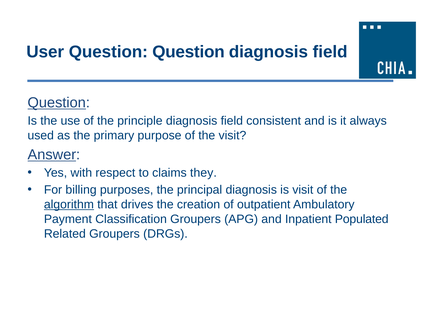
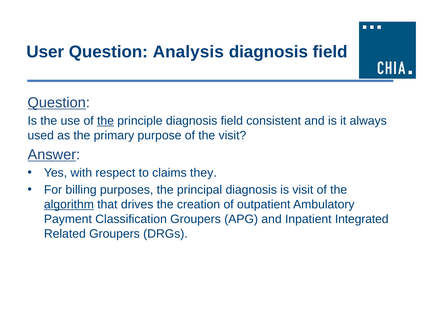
Question Question: Question -> Analysis
the at (106, 121) underline: none -> present
Populated: Populated -> Integrated
